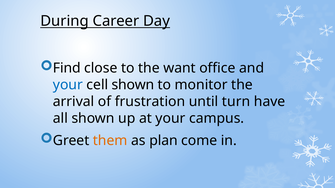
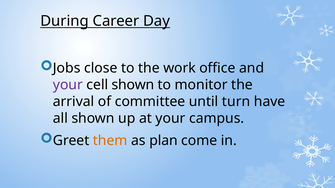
Find: Find -> Jobs
want: want -> work
your at (68, 85) colour: blue -> purple
frustration: frustration -> committee
